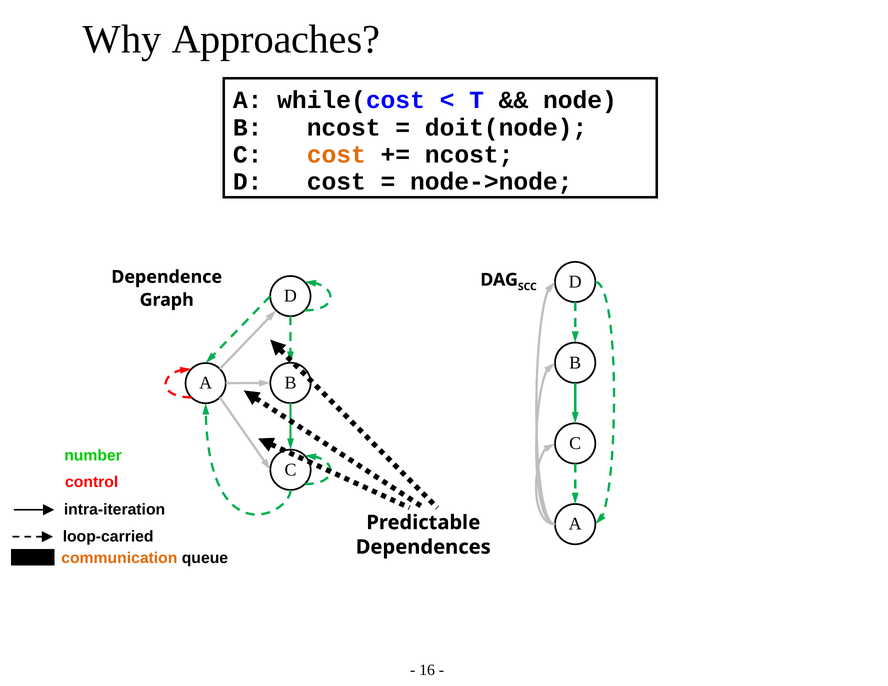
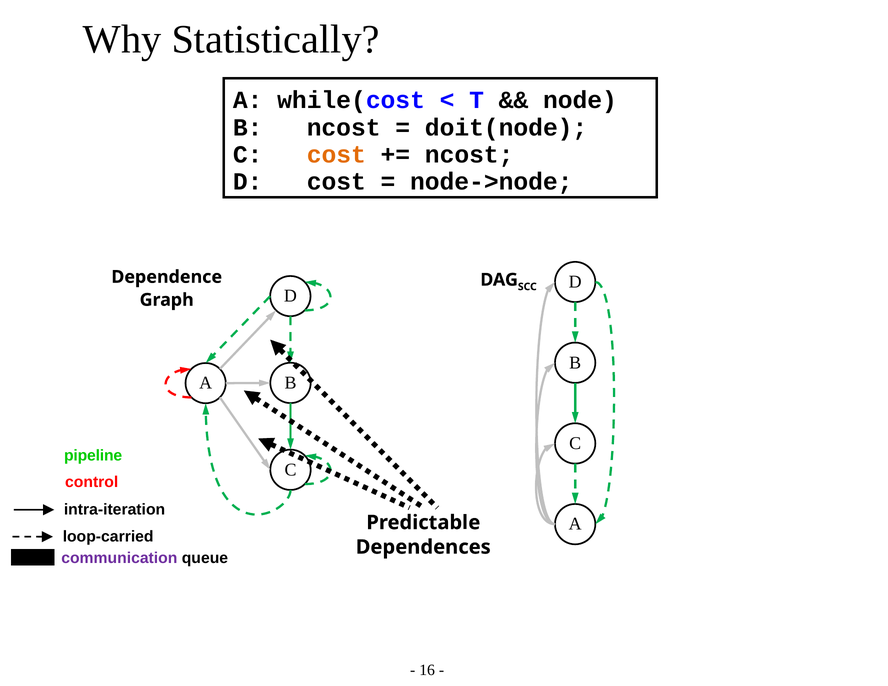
Approaches: Approaches -> Statistically
number: number -> pipeline
communication colour: orange -> purple
